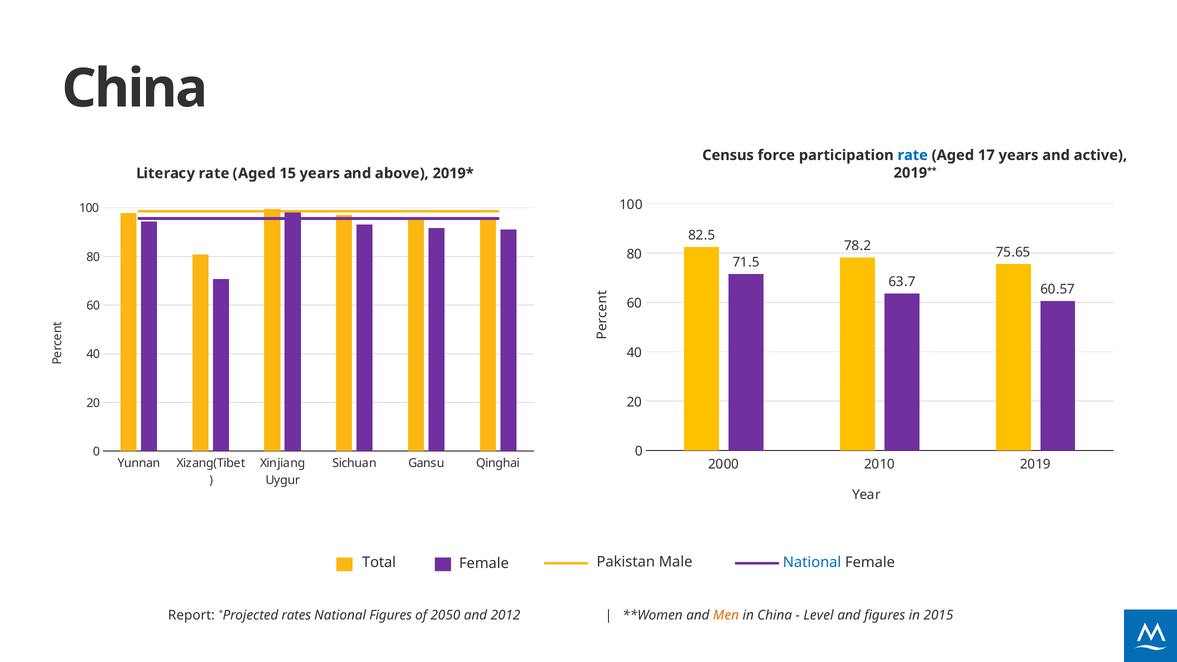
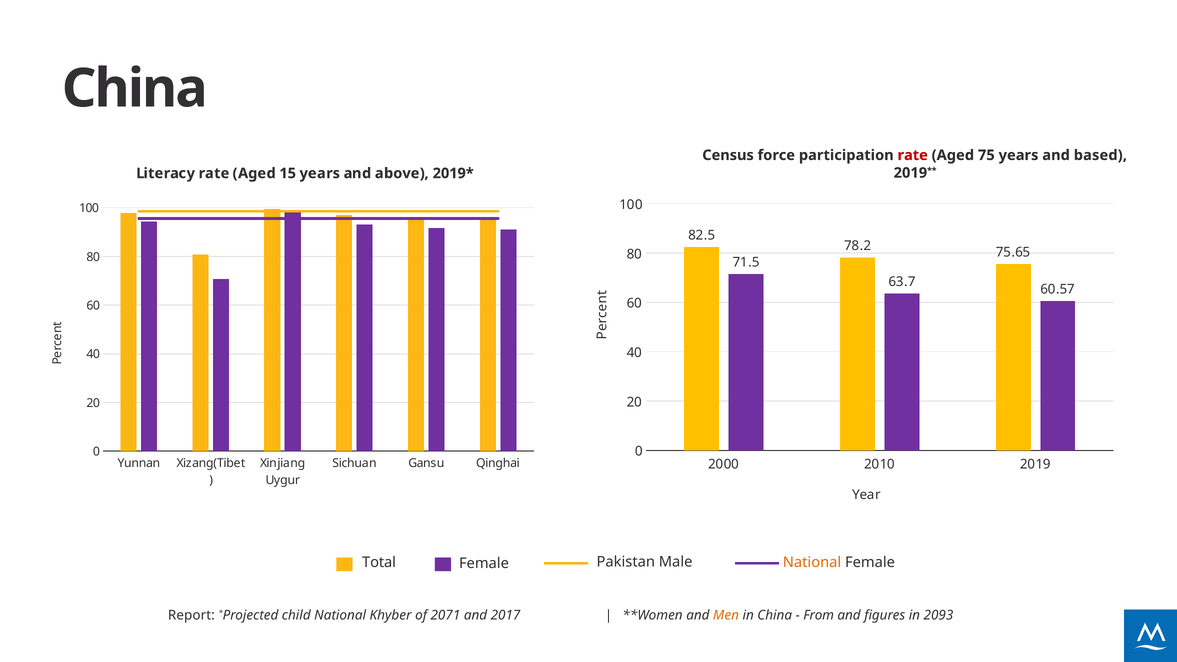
rate at (913, 155) colour: blue -> red
17: 17 -> 75
active: active -> based
National at (812, 563) colour: blue -> orange
rates: rates -> child
National Figures: Figures -> Khyber
2050: 2050 -> 2071
2012: 2012 -> 2017
Level: Level -> From
2015: 2015 -> 2093
